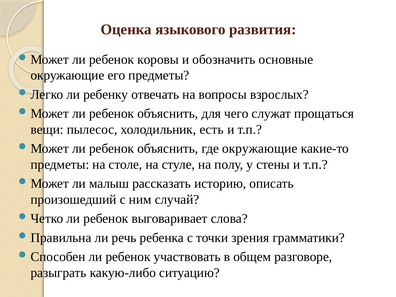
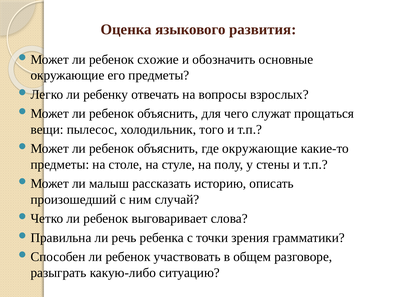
коровы: коровы -> схожие
есть: есть -> того
